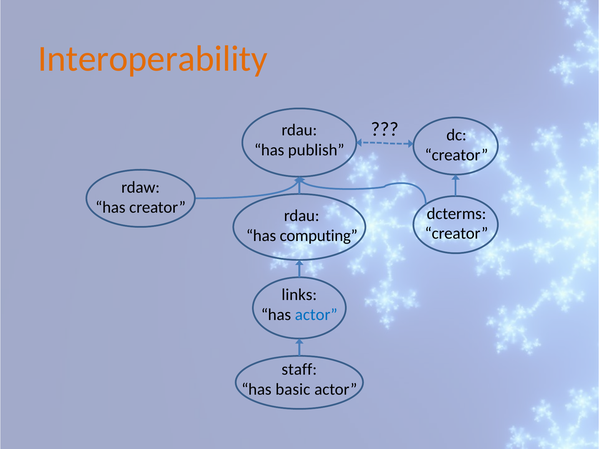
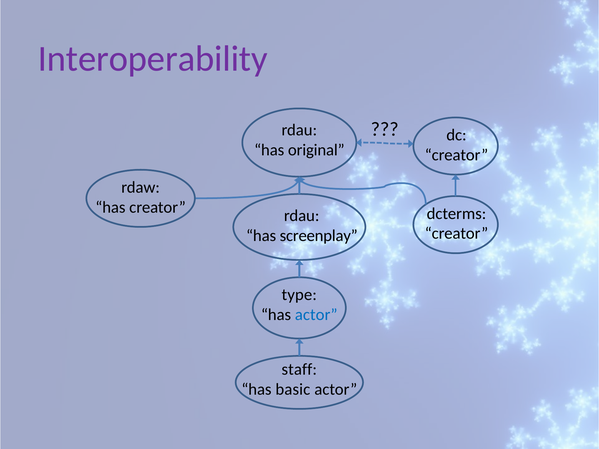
Interoperability colour: orange -> purple
publish: publish -> original
computing: computing -> screenplay
links: links -> type
